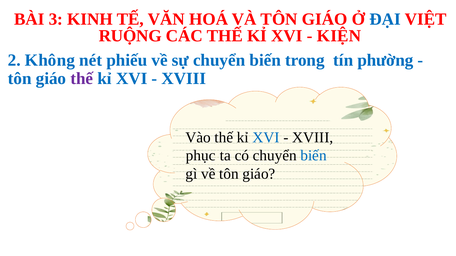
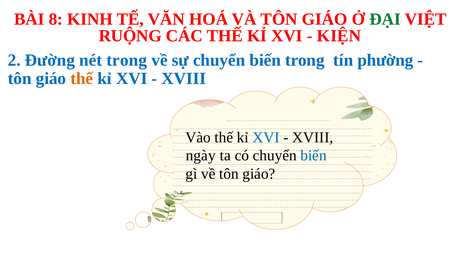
3: 3 -> 8
ĐẠI colour: blue -> green
Không: Không -> Đường
nét phiếu: phiếu -> trong
thế at (82, 79) colour: purple -> orange
phục: phục -> ngày
